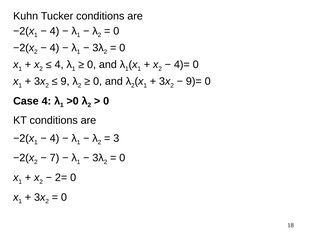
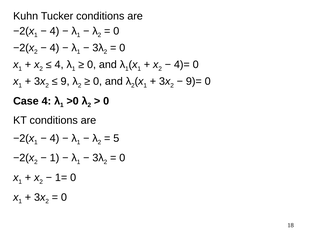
3: 3 -> 5
7 at (55, 158): 7 -> 1
2=: 2= -> 1=
